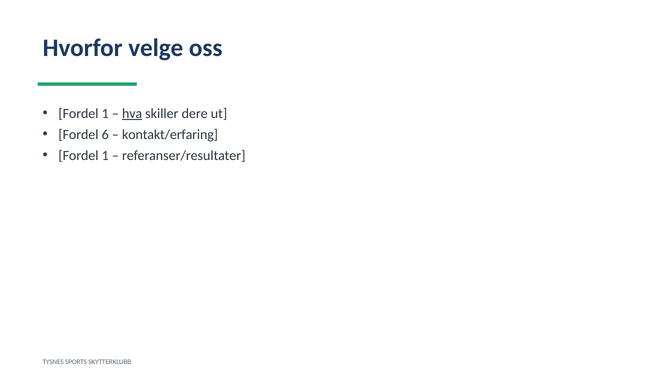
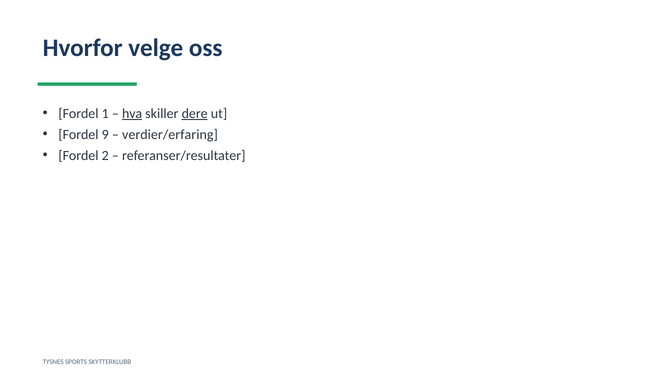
dere underline: none -> present
6: 6 -> 9
kontakt/erfaring: kontakt/erfaring -> verdier/erfaring
1 at (105, 156): 1 -> 2
